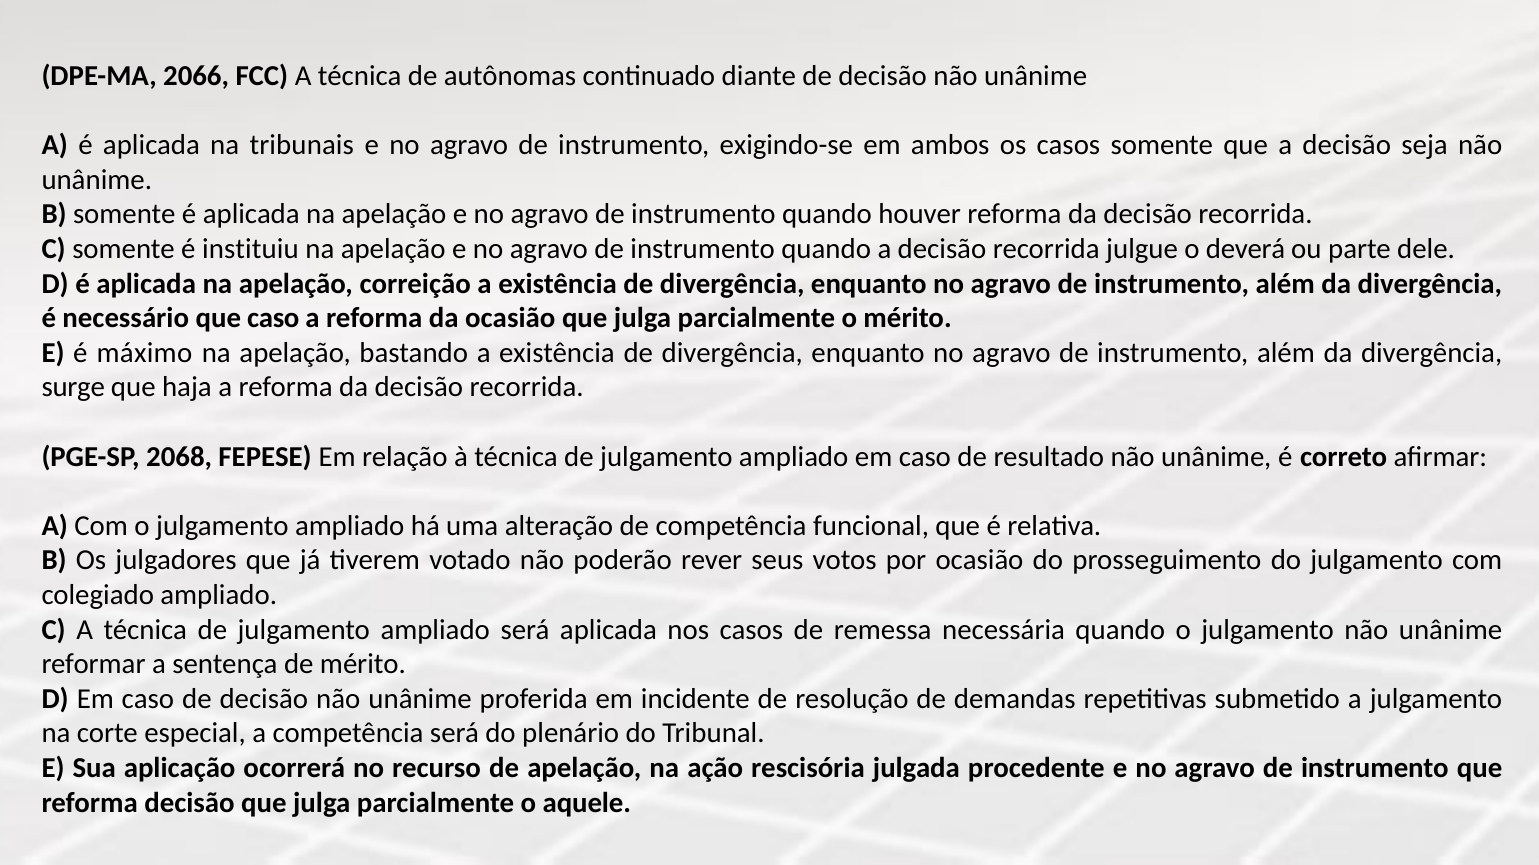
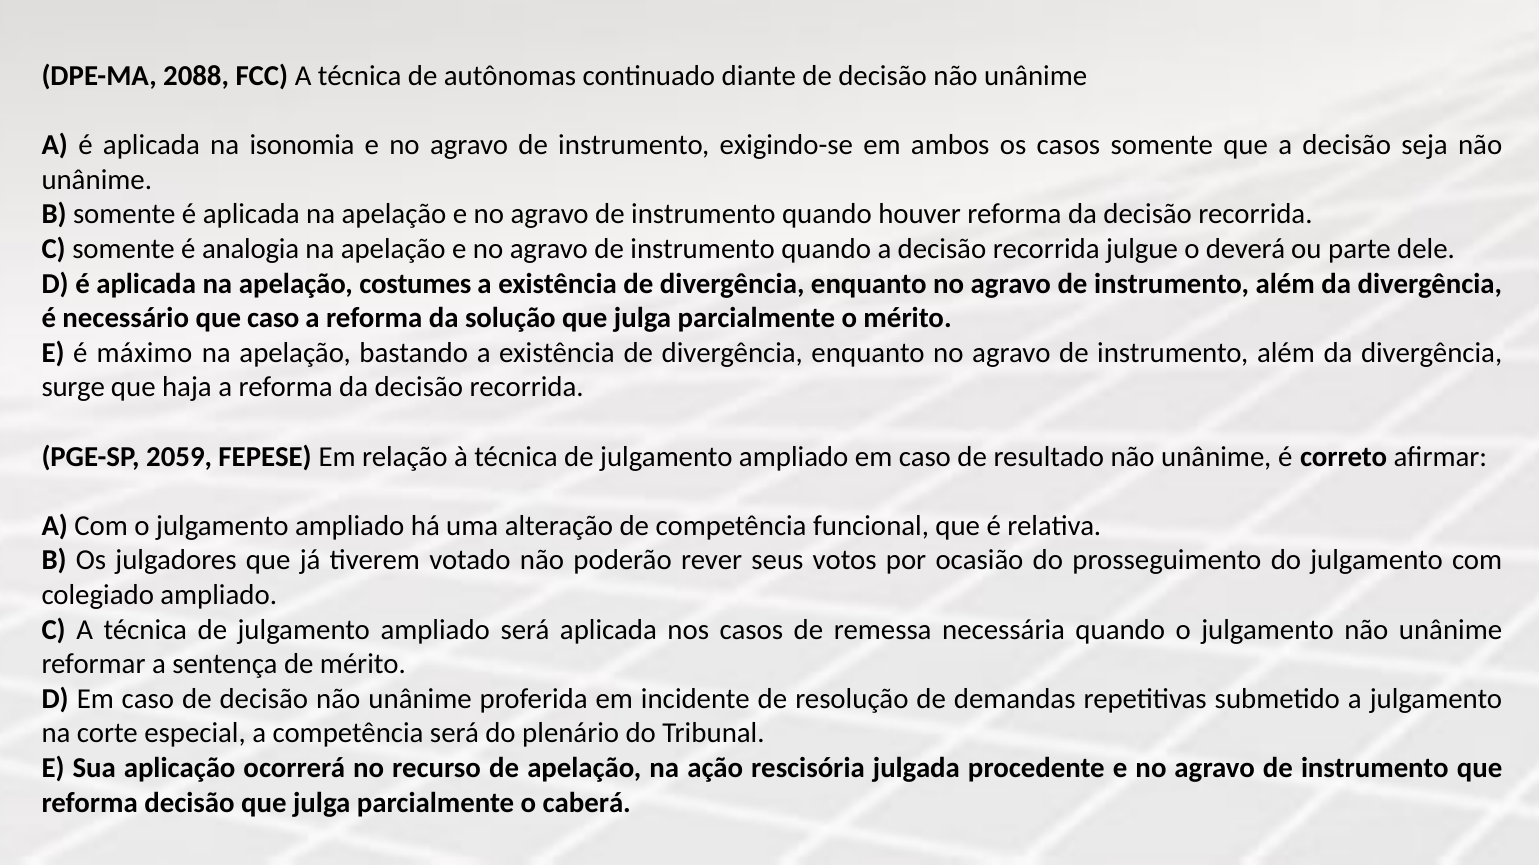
2066: 2066 -> 2088
tribunais: tribunais -> isonomia
instituiu: instituiu -> analogia
correição: correição -> costumes
da ocasião: ocasião -> solução
2068: 2068 -> 2059
aquele: aquele -> caberá
